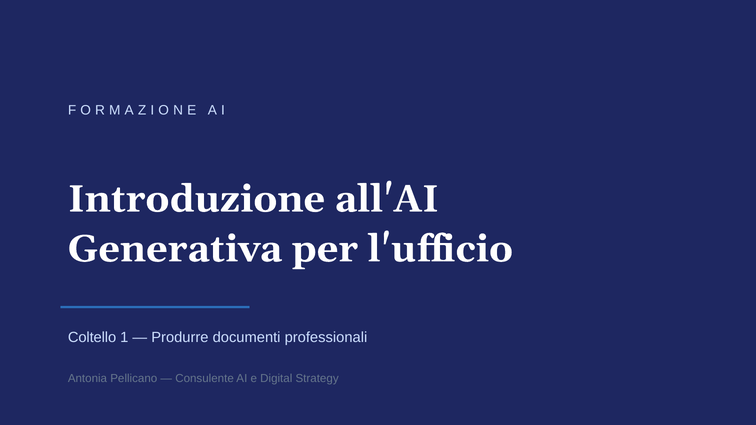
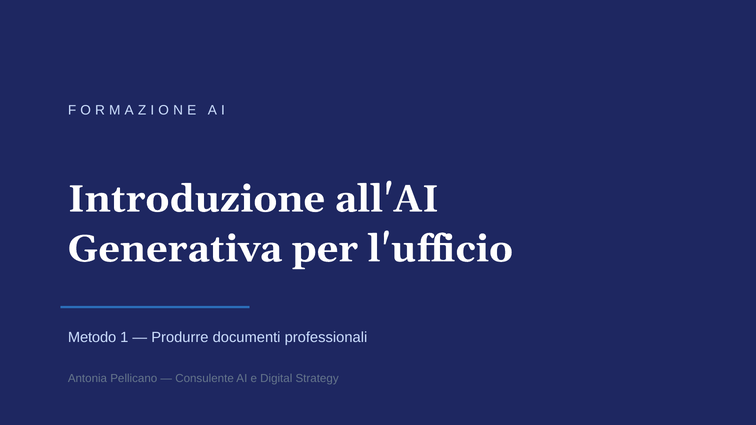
Coltello: Coltello -> Metodo
